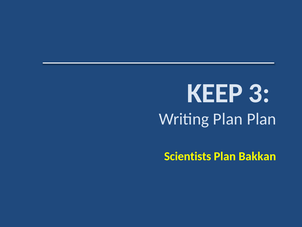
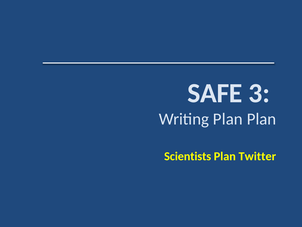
KEEP: KEEP -> SAFE
Bakkan: Bakkan -> Twitter
